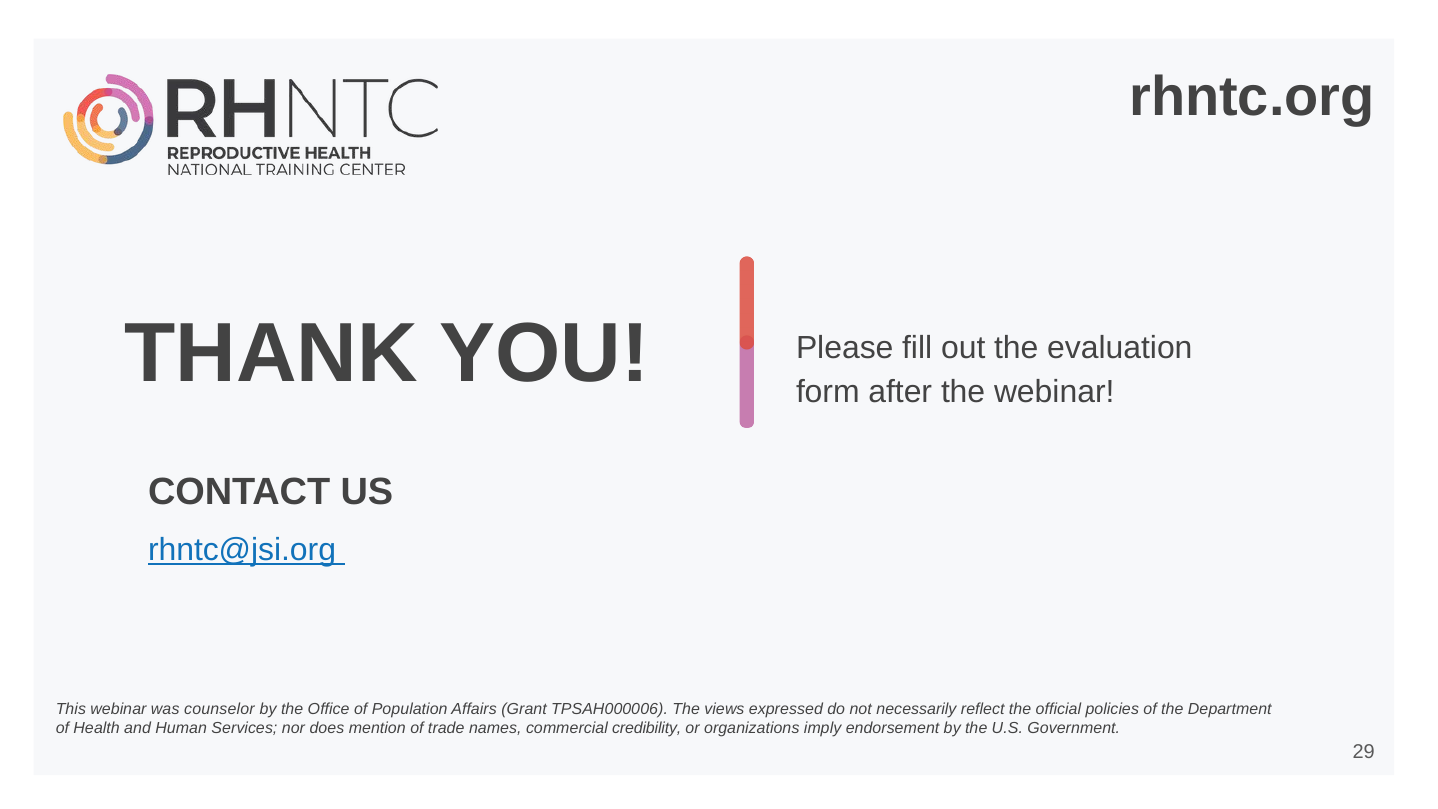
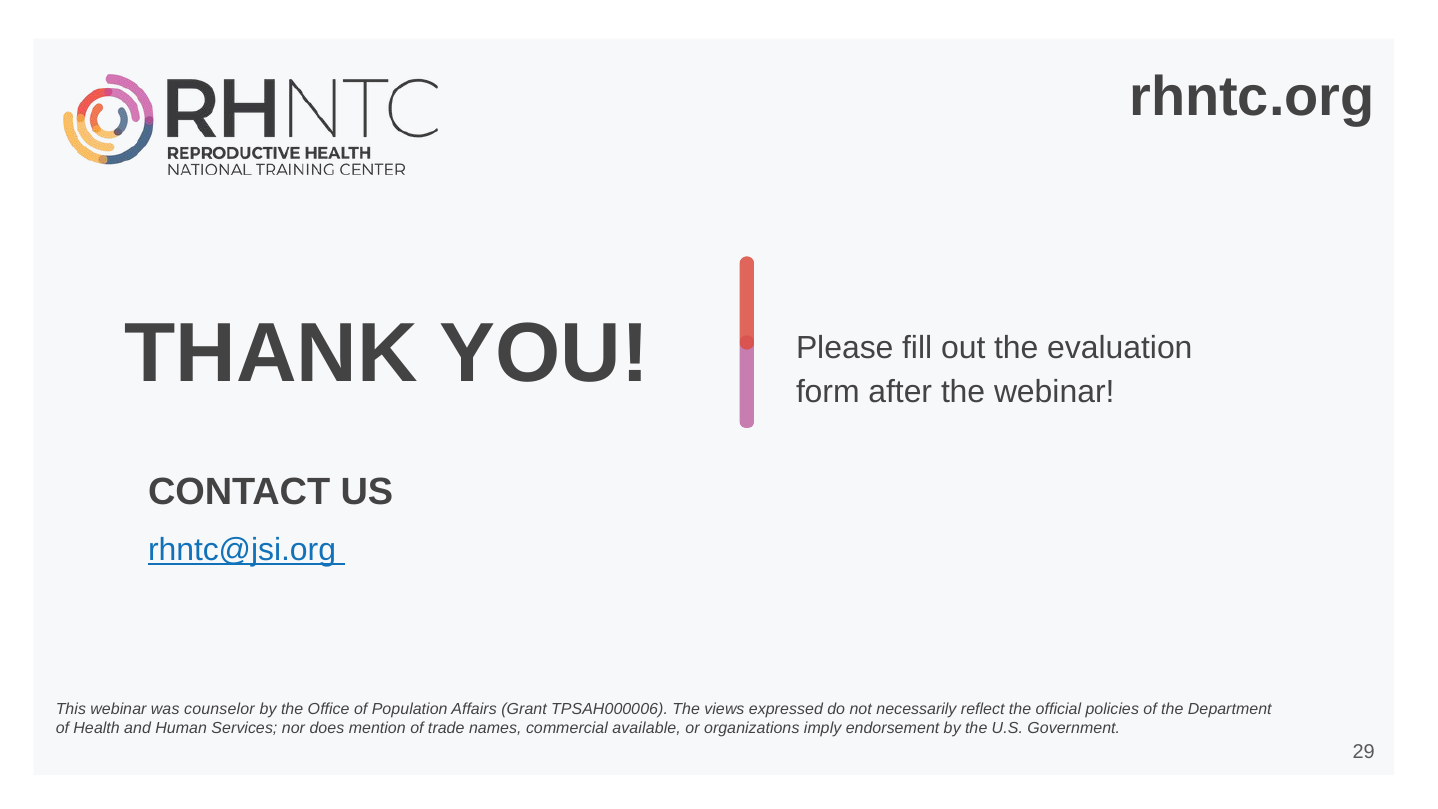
credibility: credibility -> available
